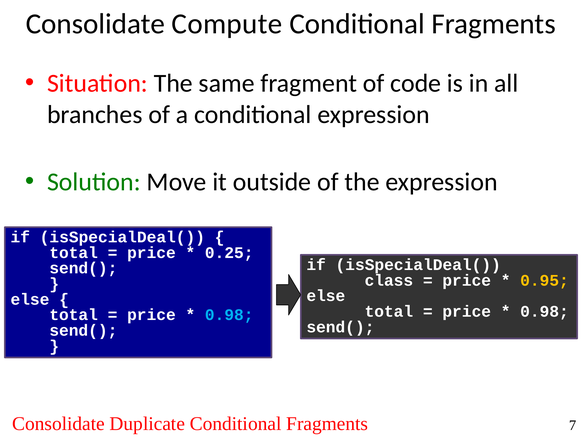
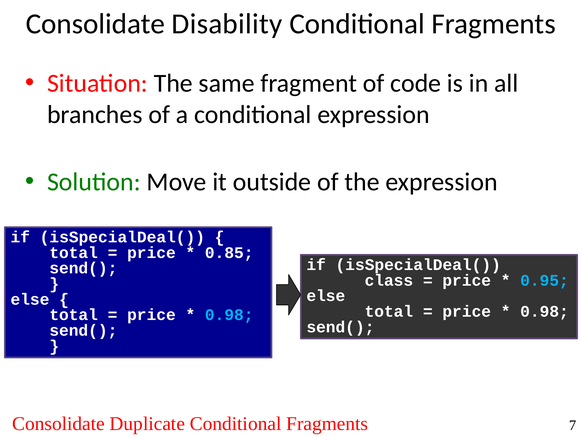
Compute: Compute -> Disability
0.25: 0.25 -> 0.85
0.95 colour: yellow -> light blue
